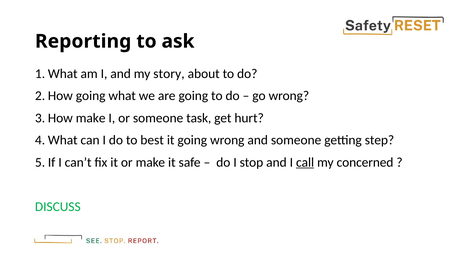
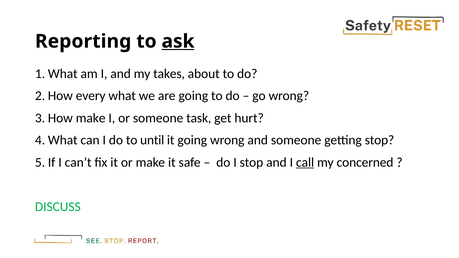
ask underline: none -> present
story: story -> takes
going at (91, 96): going -> every
best: best -> until
getting step: step -> stop
